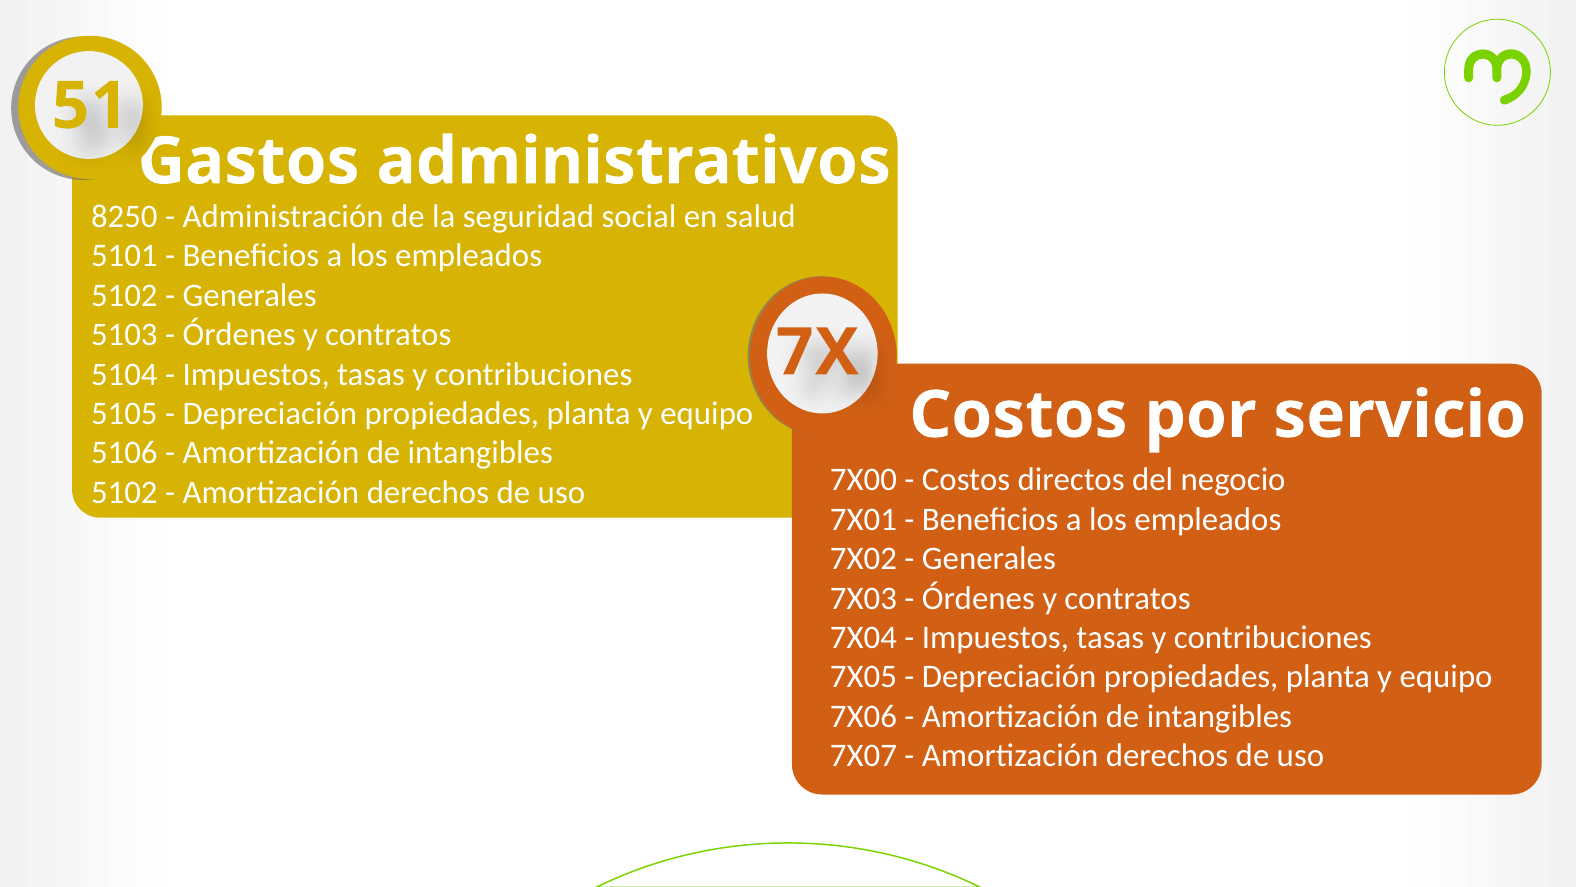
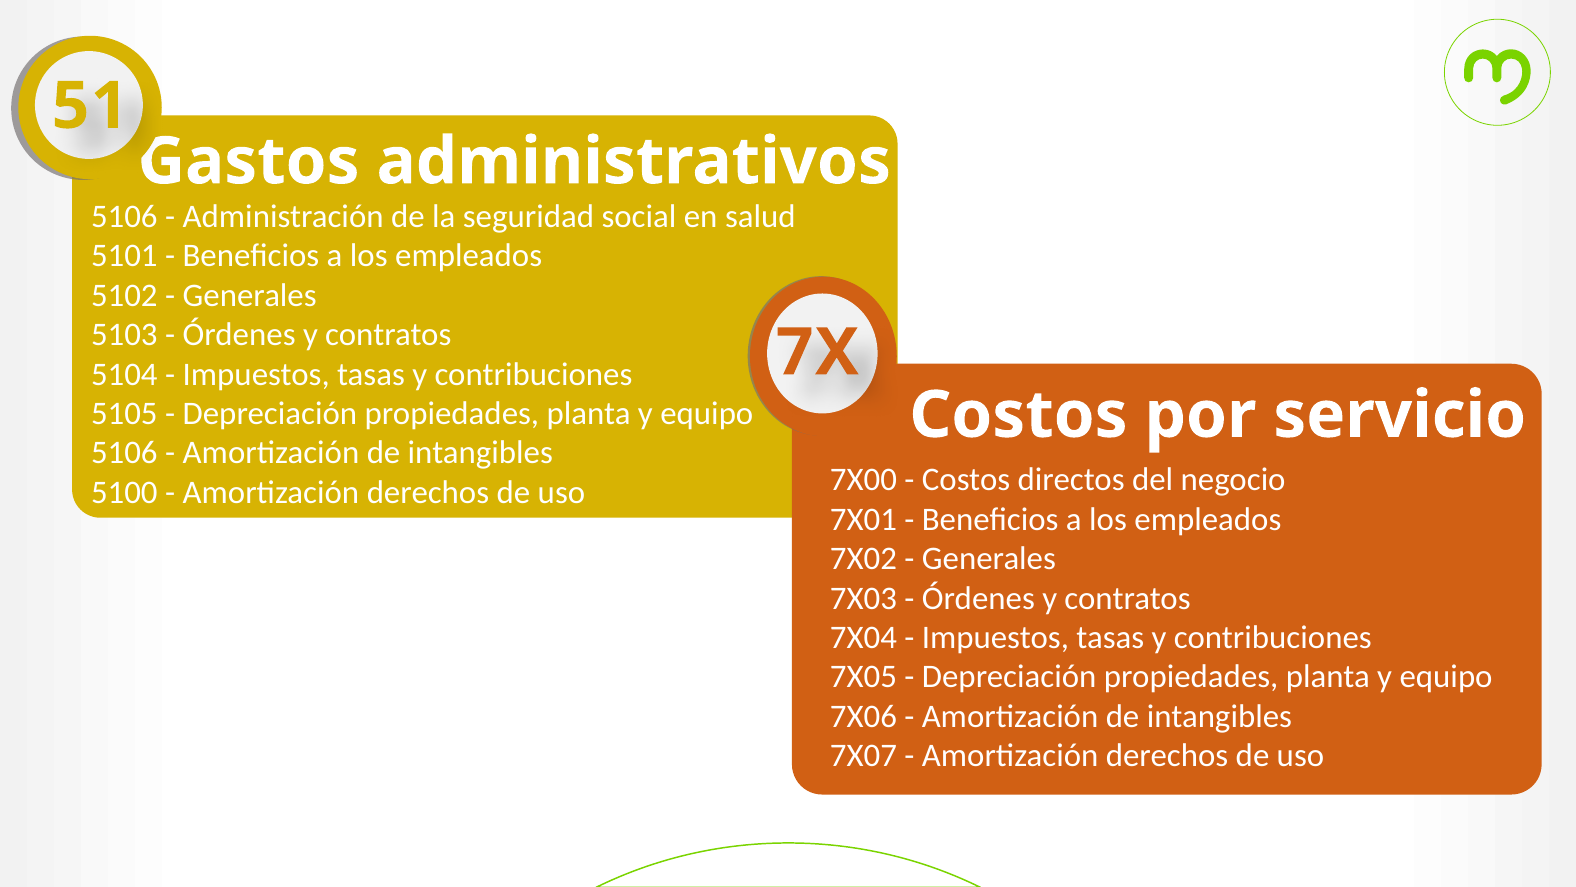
8250 at (124, 216): 8250 -> 5106
5102 at (124, 492): 5102 -> 5100
